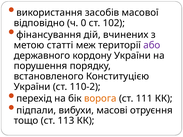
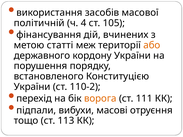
відповідно: відповідно -> політичній
0: 0 -> 4
102: 102 -> 105
або colour: purple -> orange
